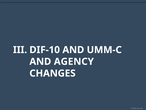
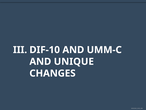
AGENCY: AGENCY -> UNIQUE
